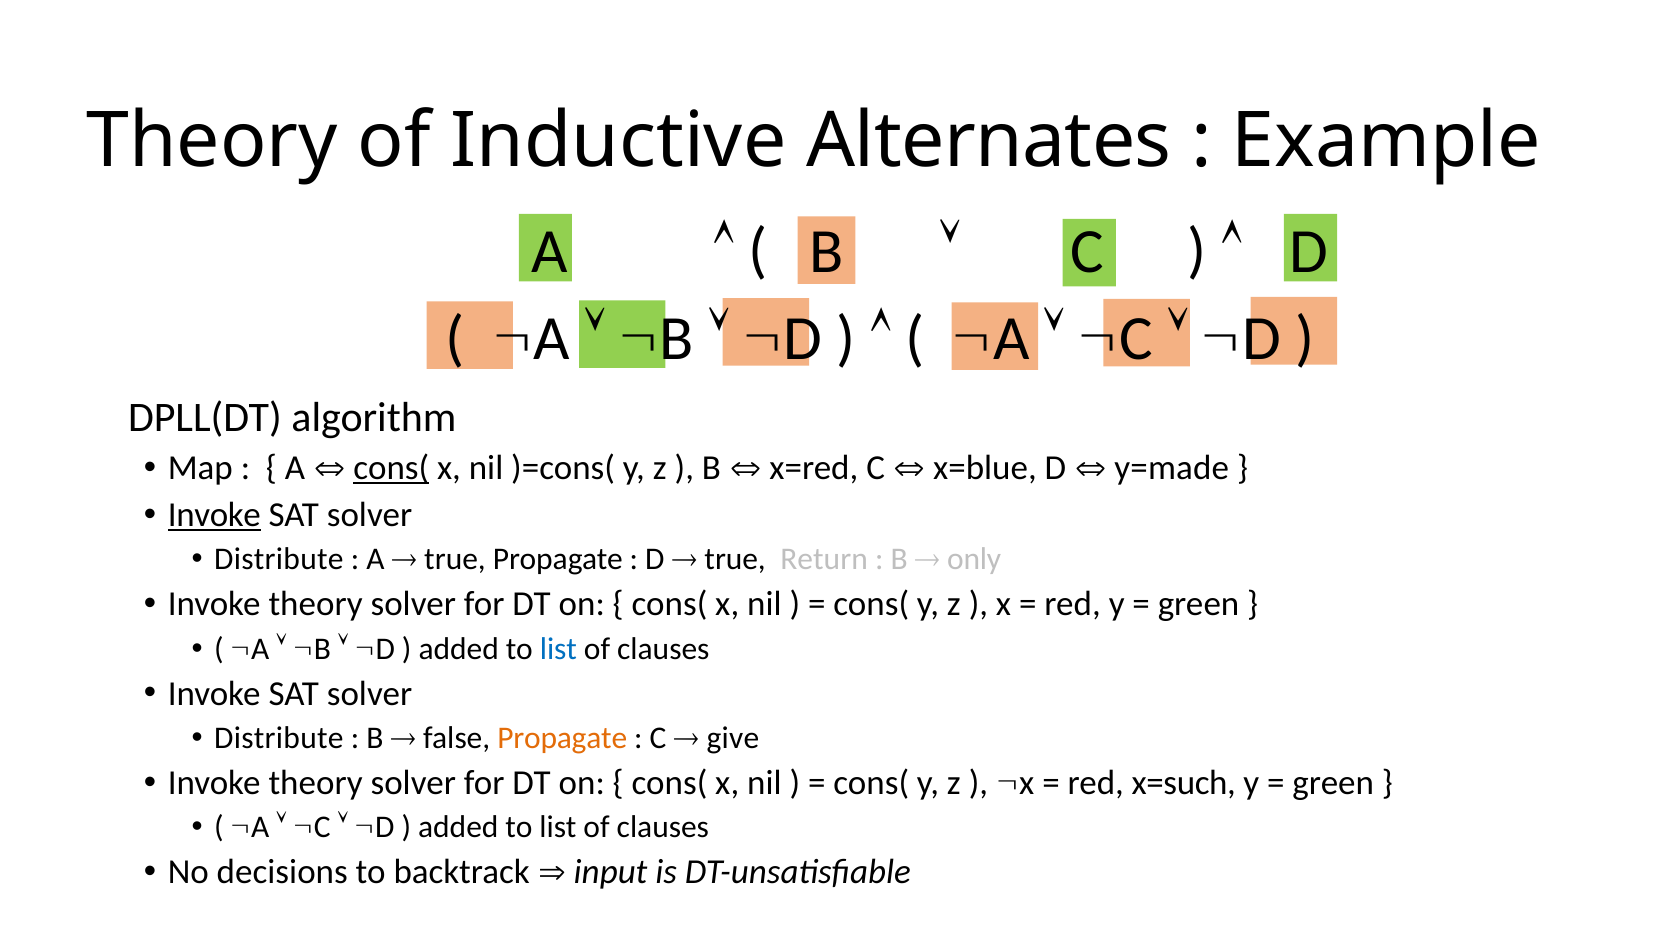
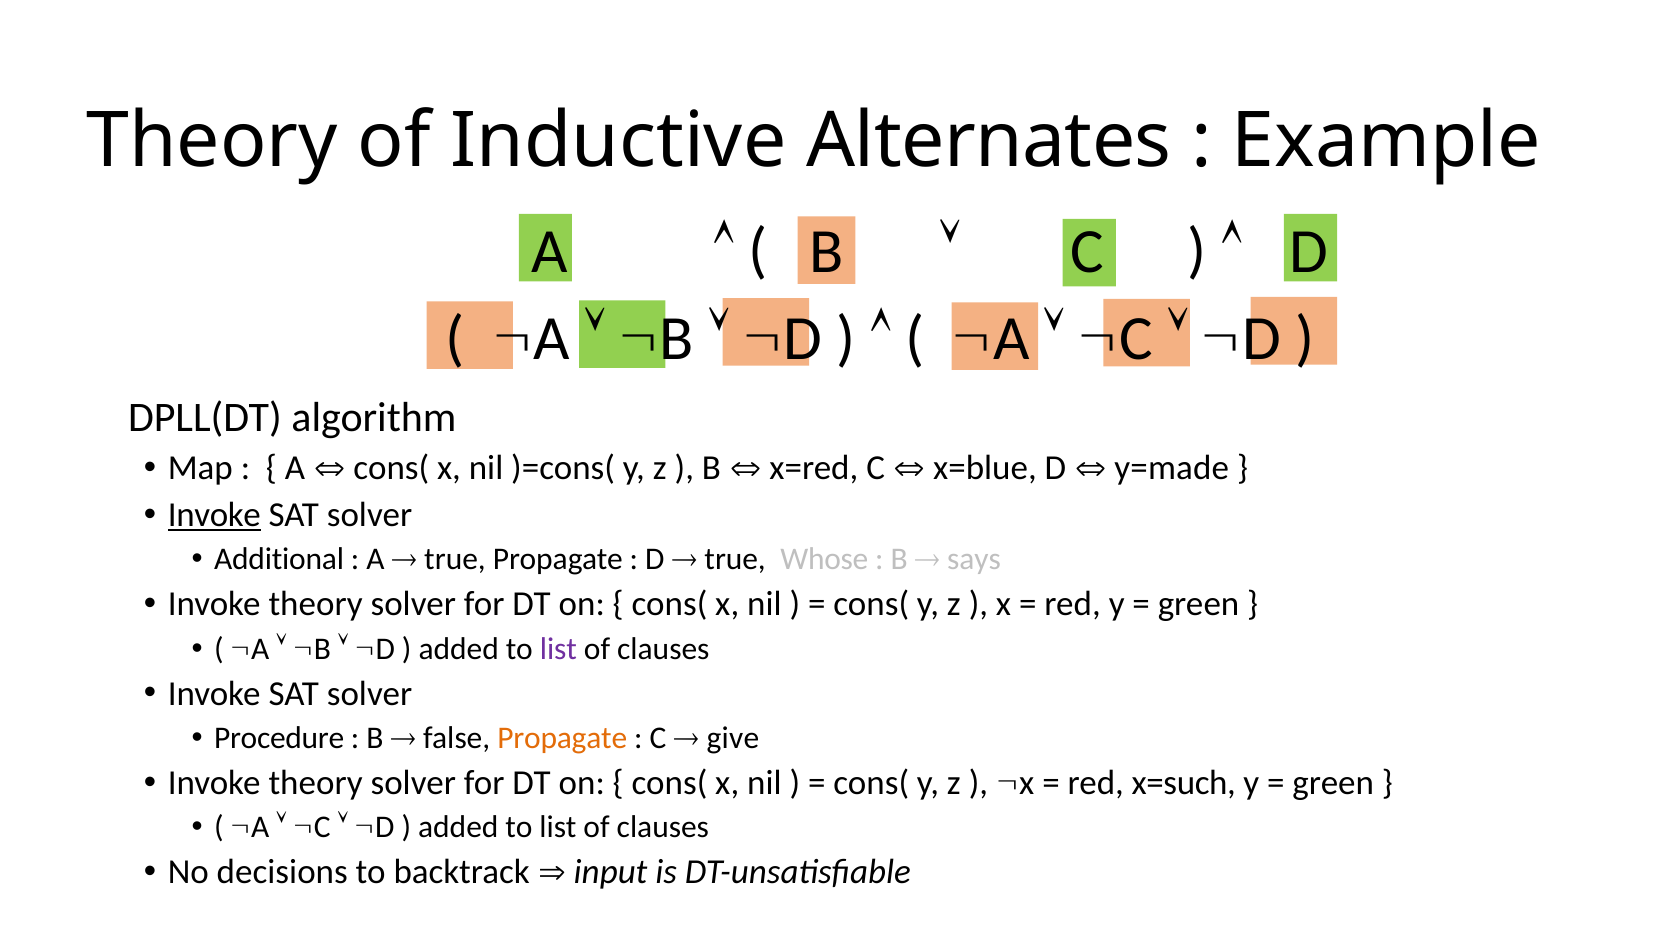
cons( at (391, 468) underline: present -> none
Distribute at (279, 559): Distribute -> Additional
Return: Return -> Whose
only: only -> says
list at (558, 649) colour: blue -> purple
Distribute at (279, 738): Distribute -> Procedure
